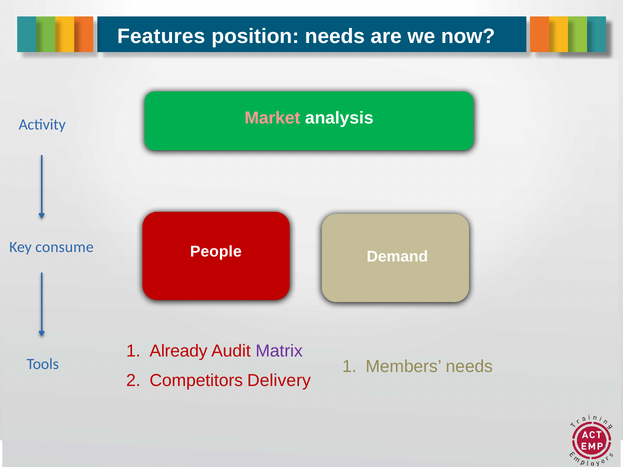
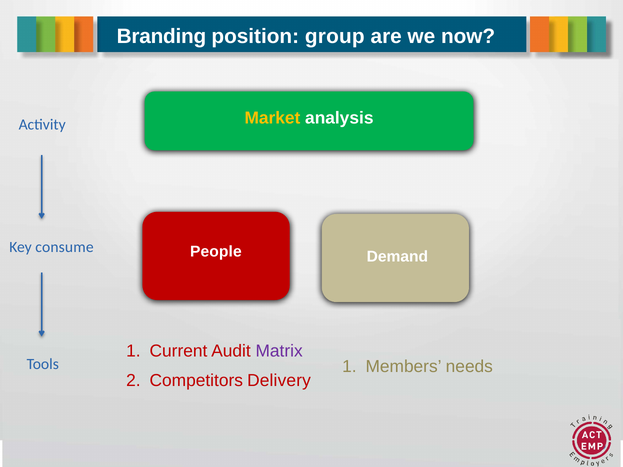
Features: Features -> Branding
position needs: needs -> group
Market colour: pink -> yellow
Already: Already -> Current
